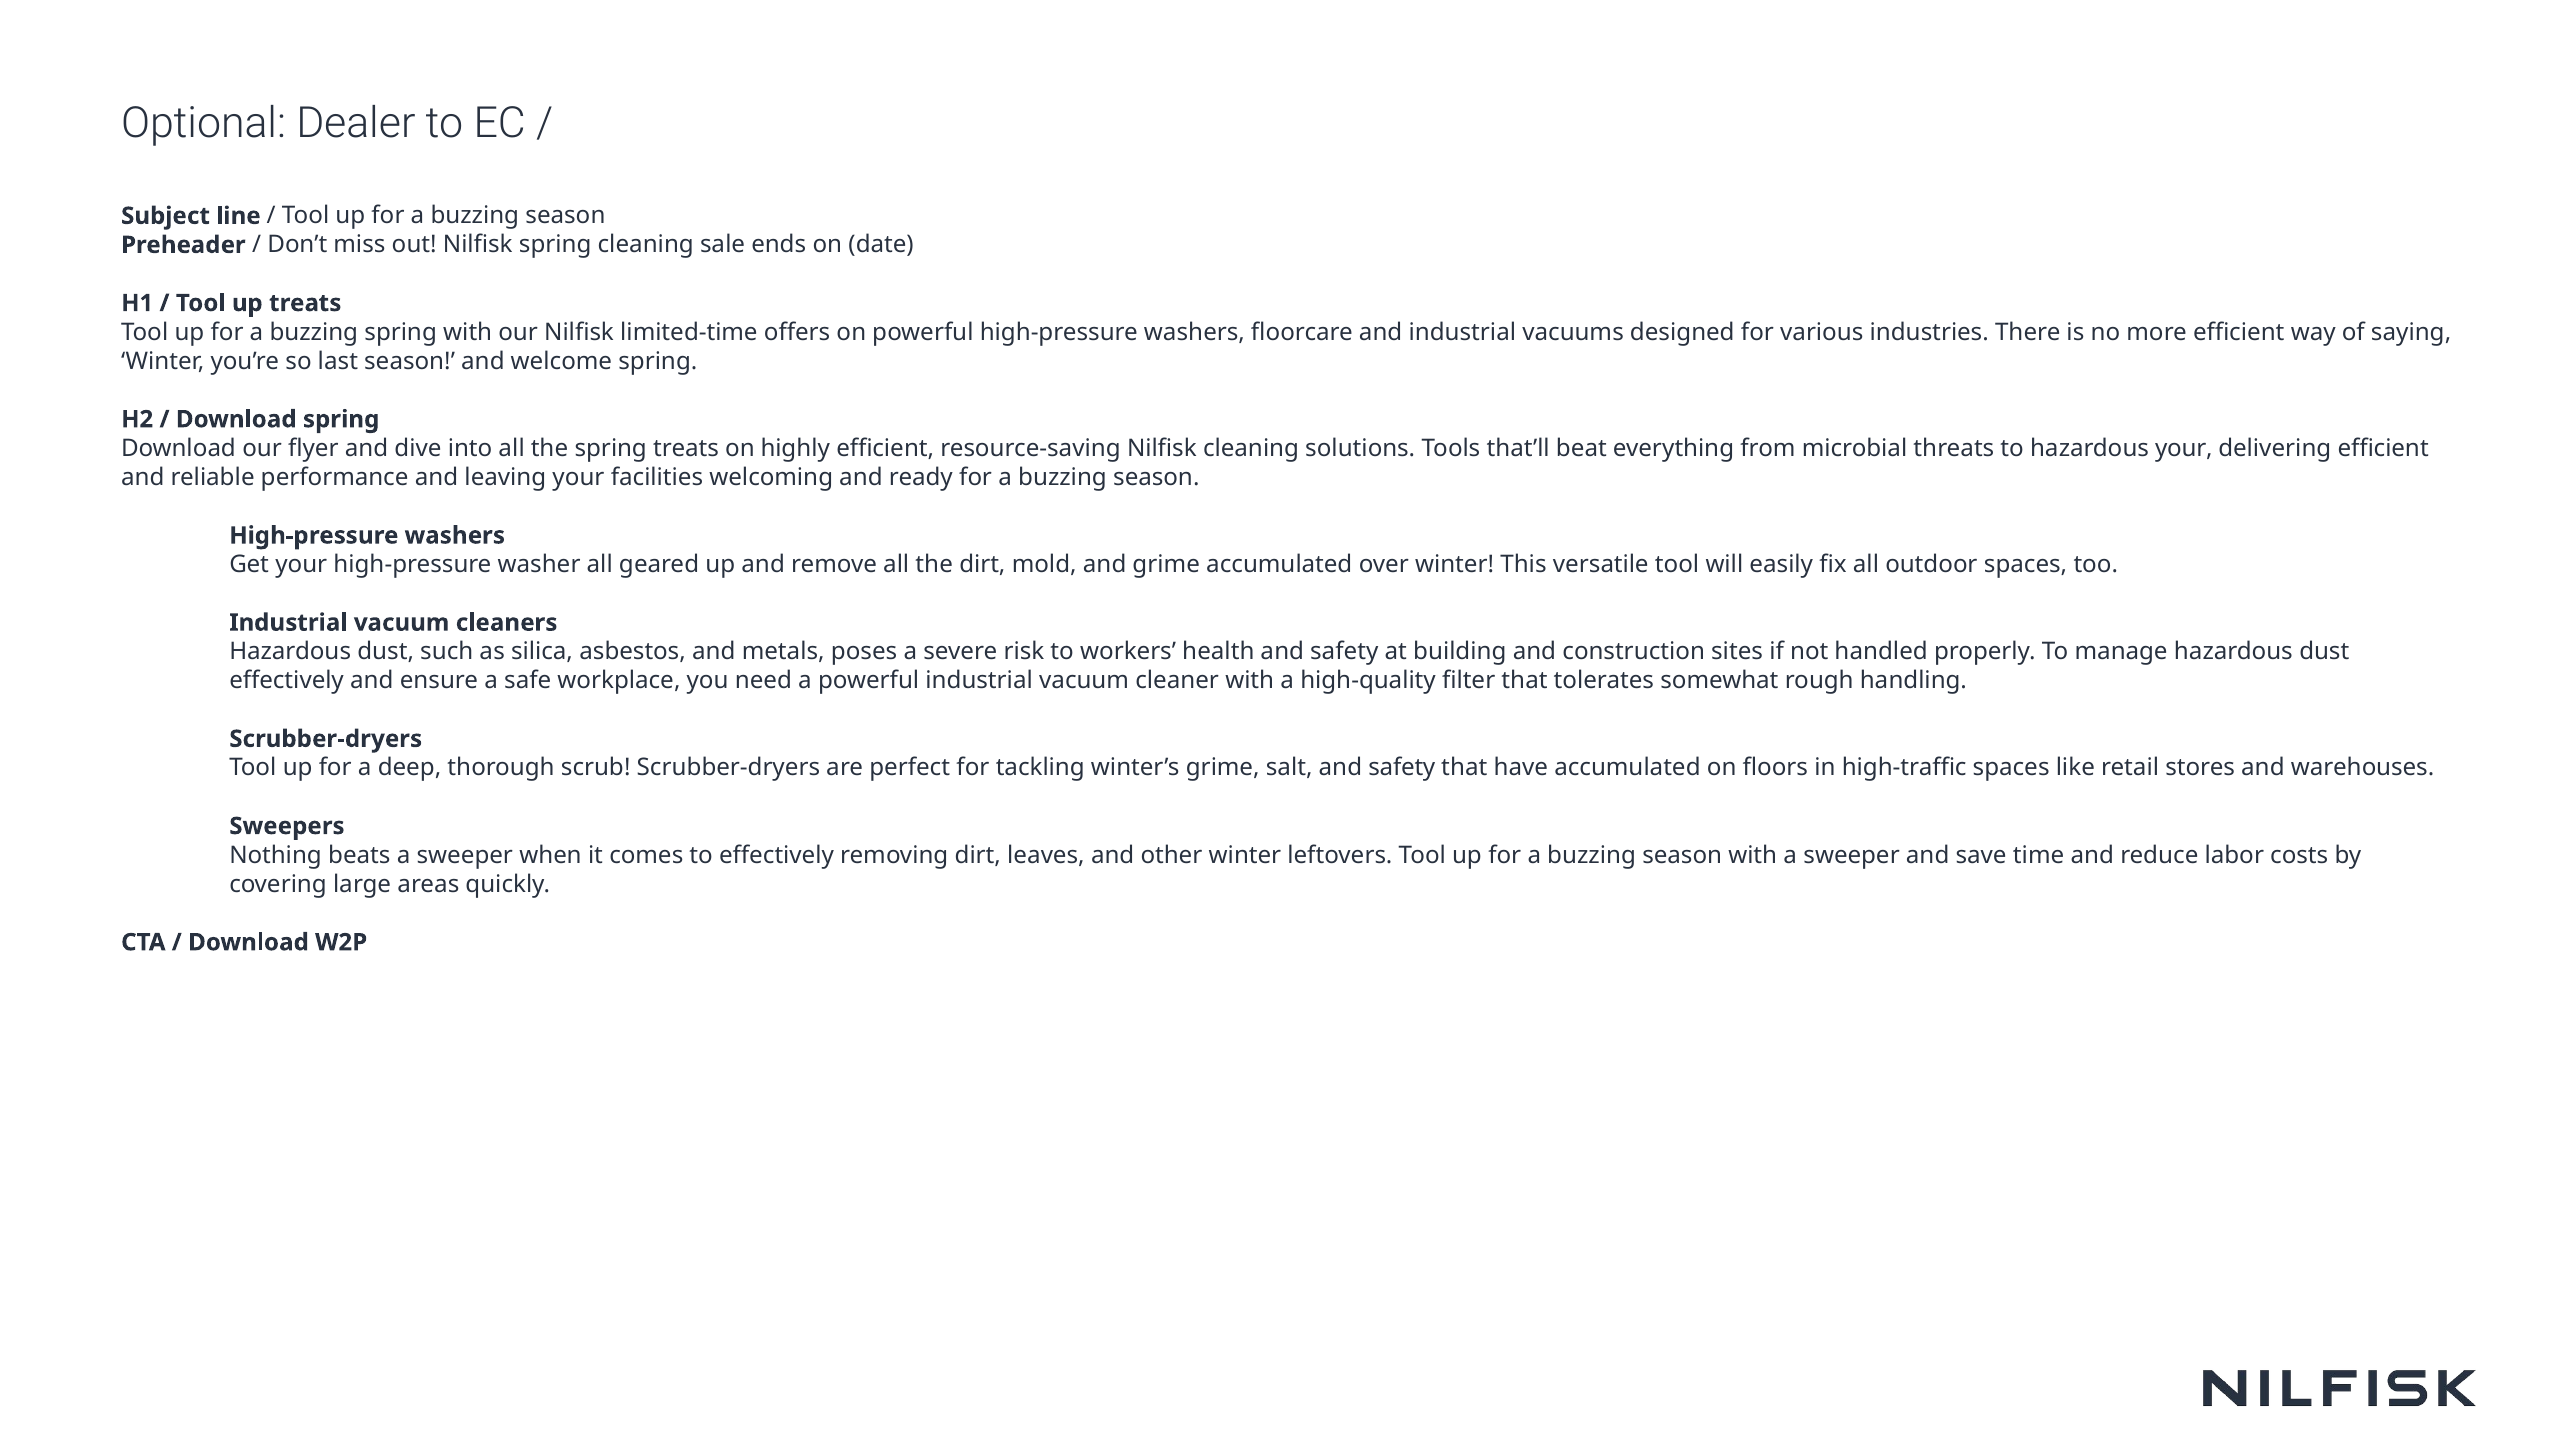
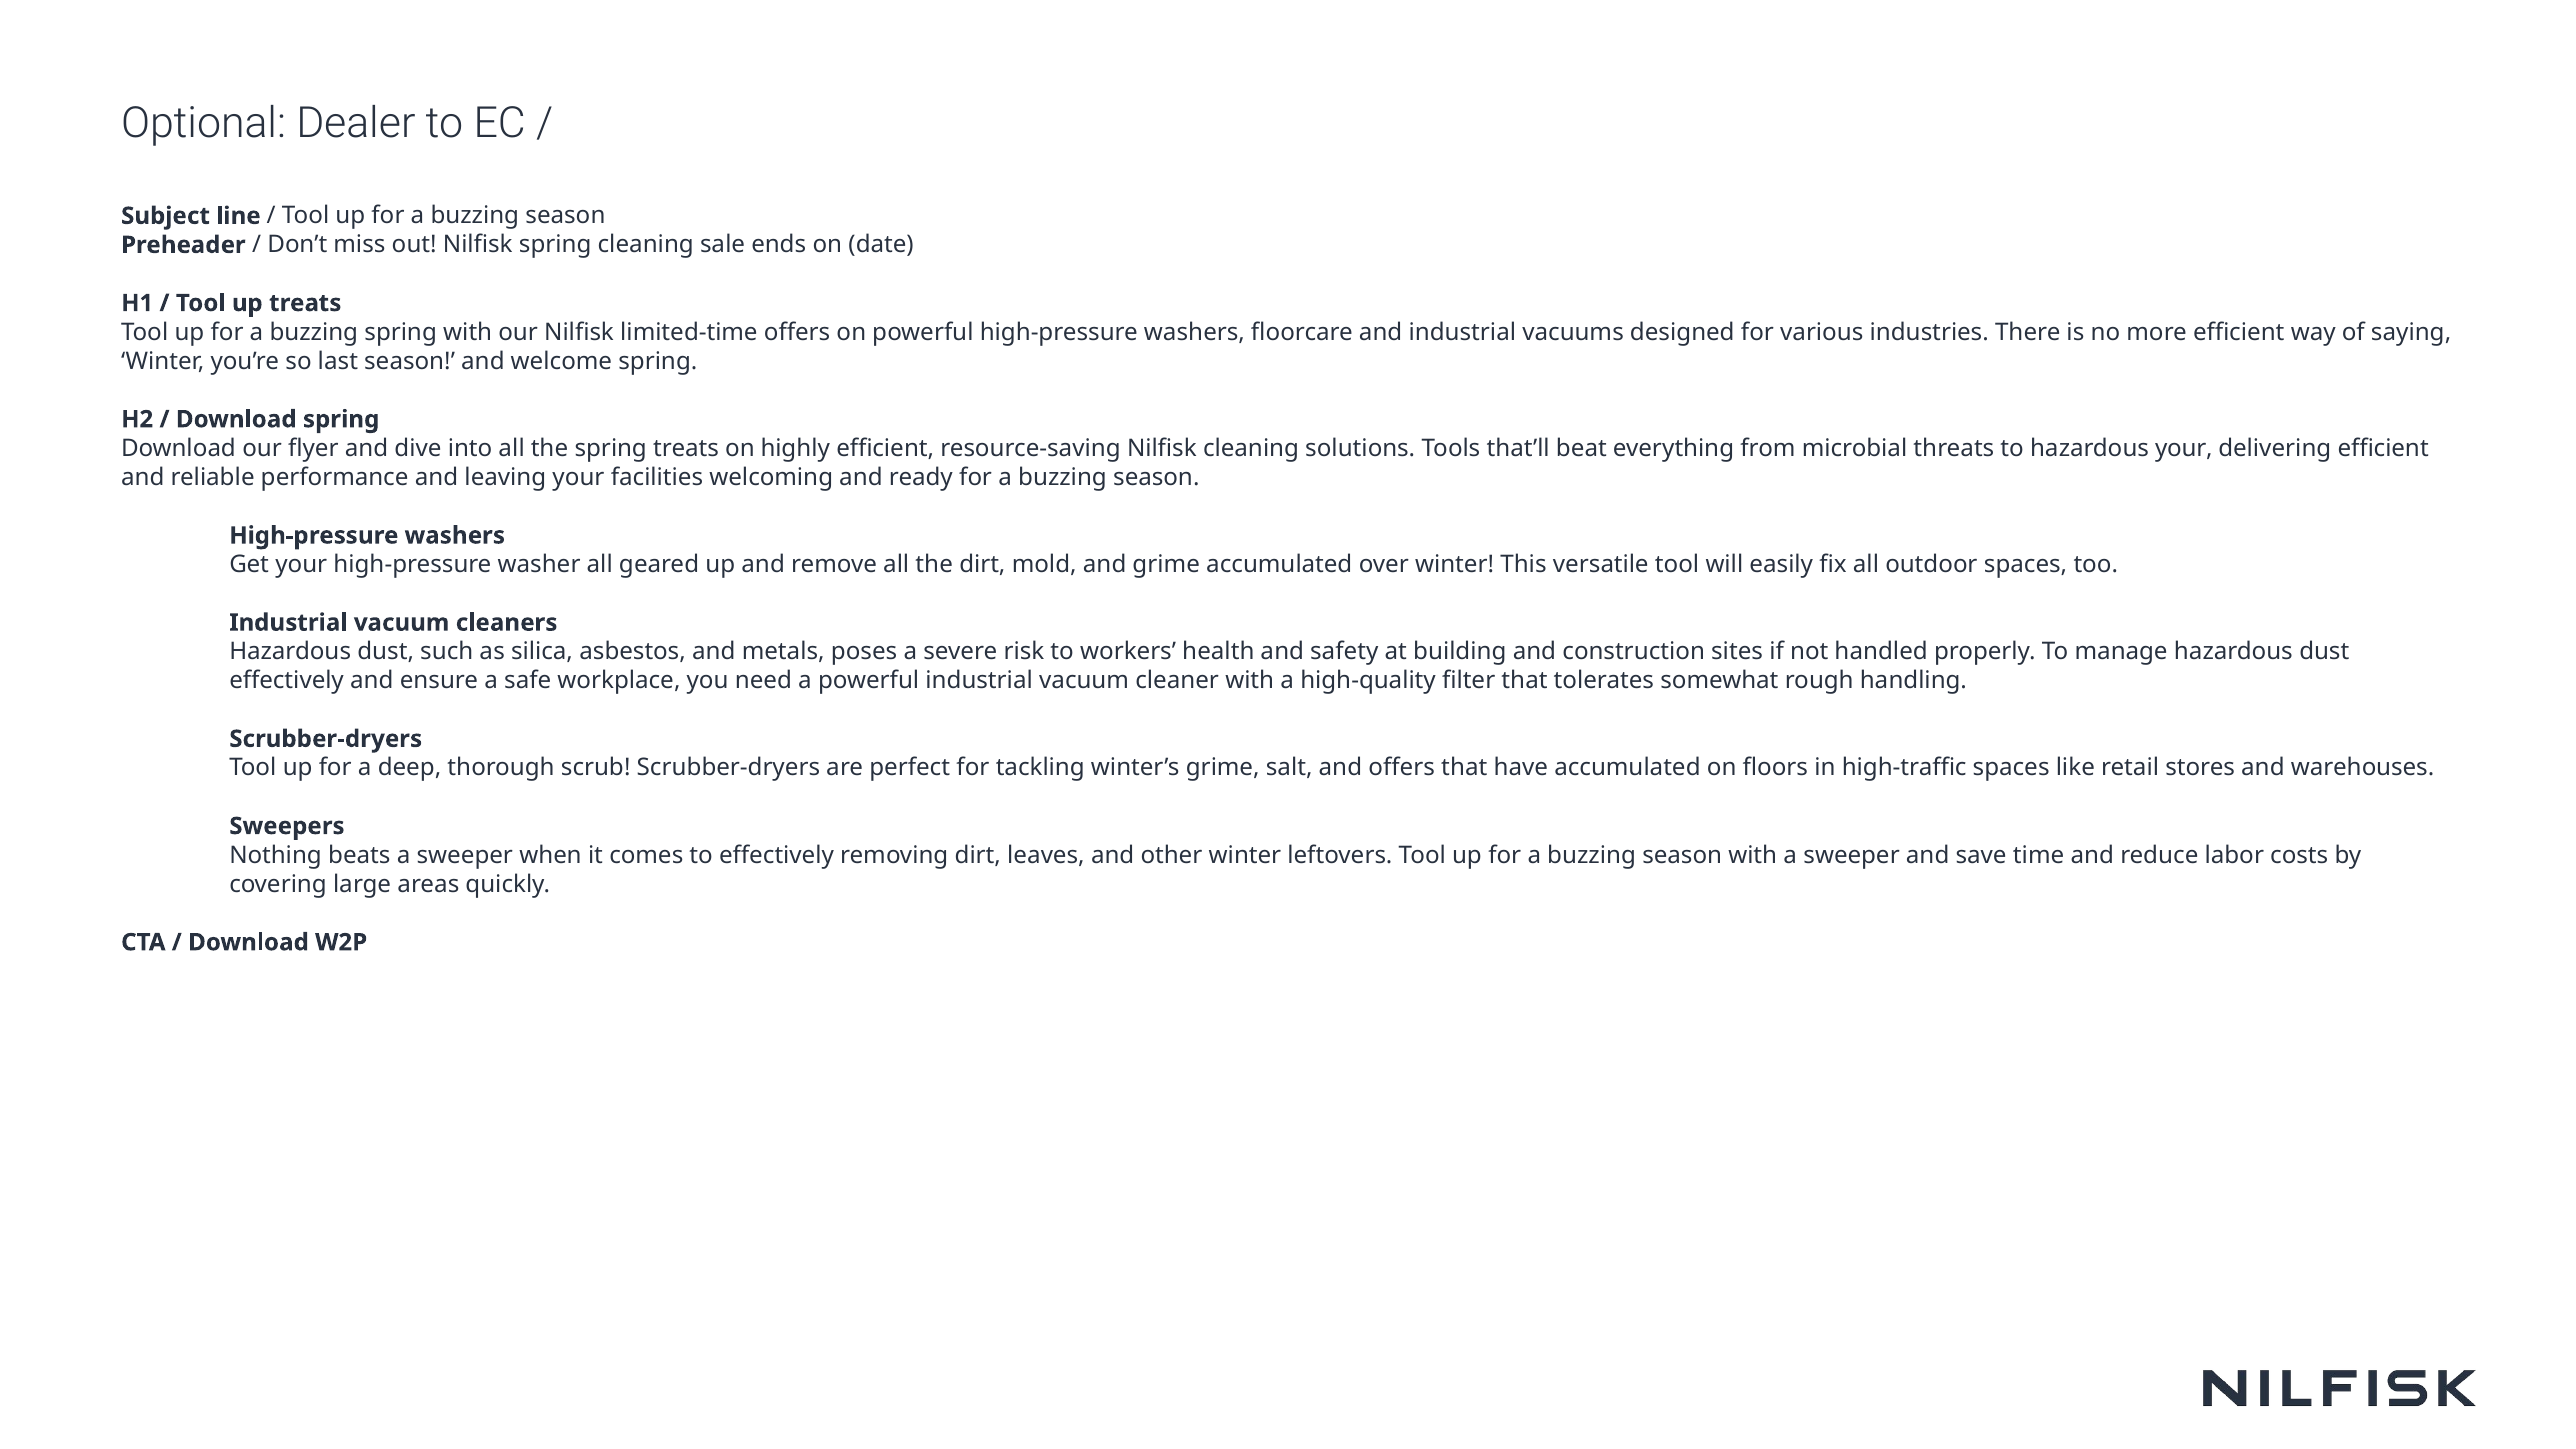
salt and safety: safety -> offers
